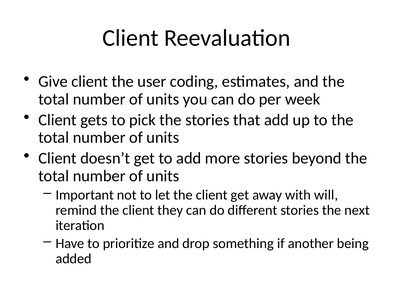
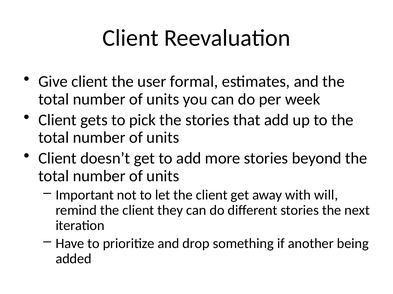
coding: coding -> formal
